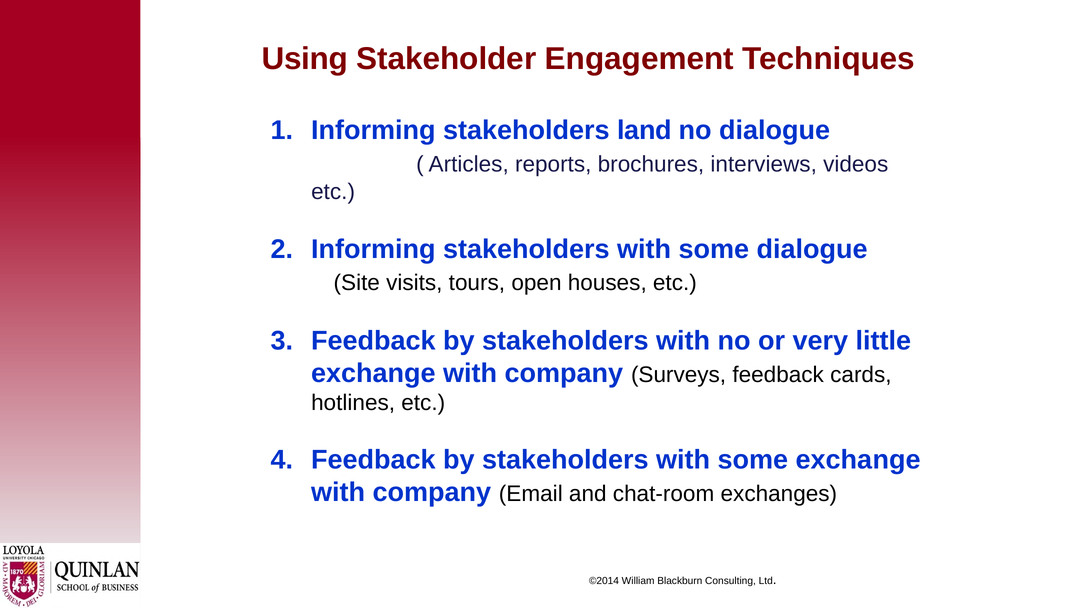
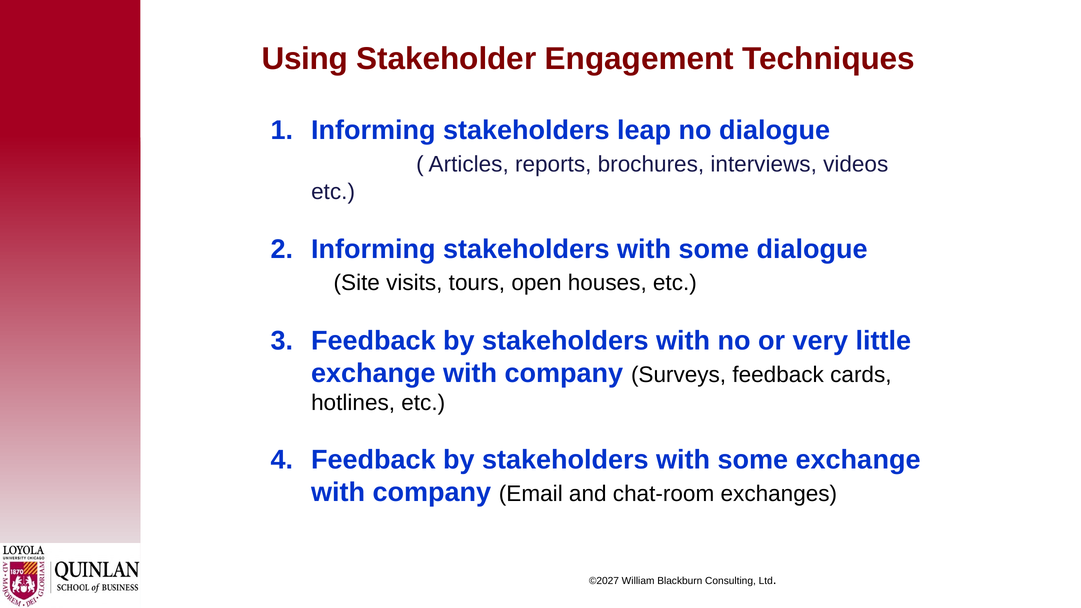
land: land -> leap
©2014: ©2014 -> ©2027
